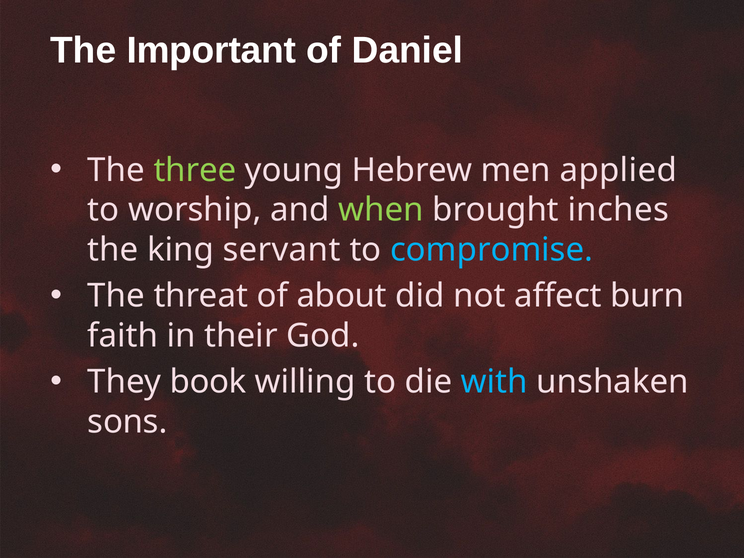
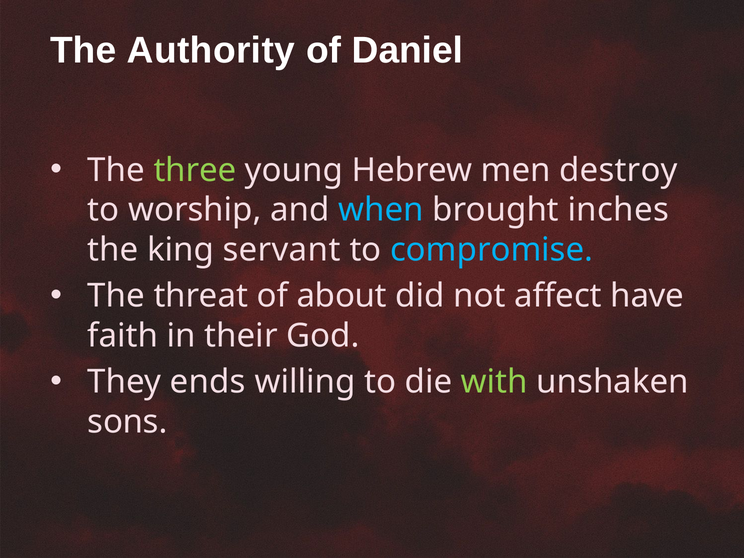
Important: Important -> Authority
applied: applied -> destroy
when colour: light green -> light blue
burn: burn -> have
book: book -> ends
with colour: light blue -> light green
